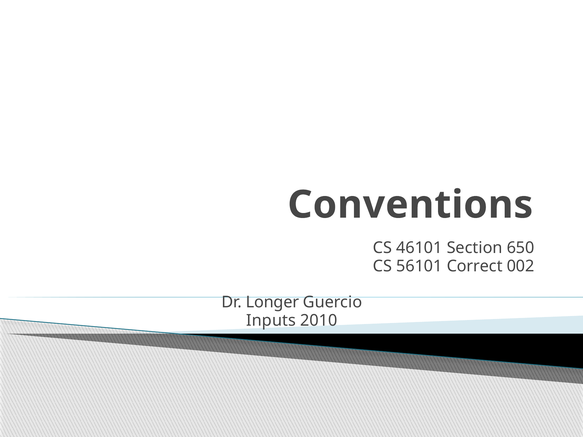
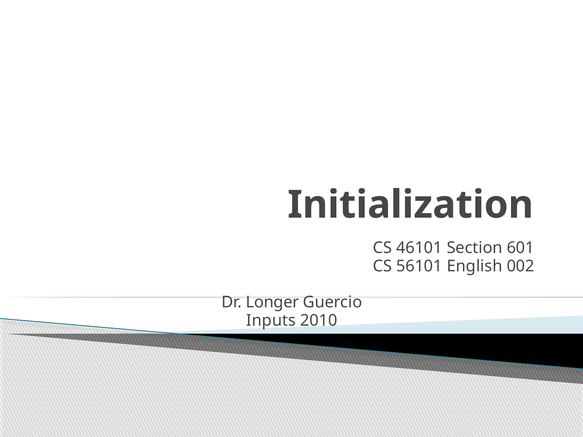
Conventions: Conventions -> Initialization
650: 650 -> 601
Correct: Correct -> English
